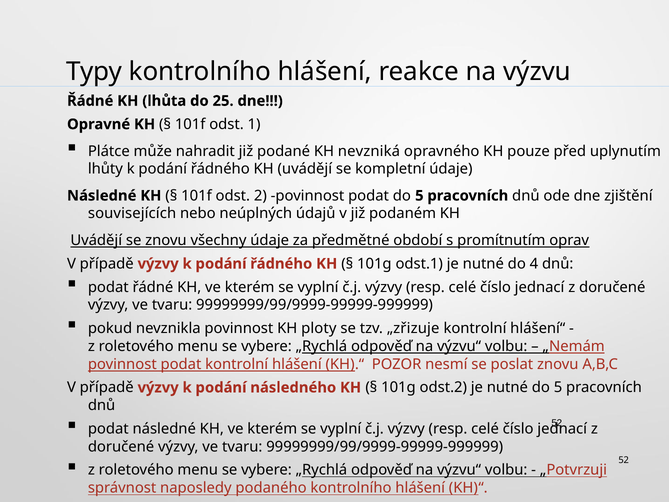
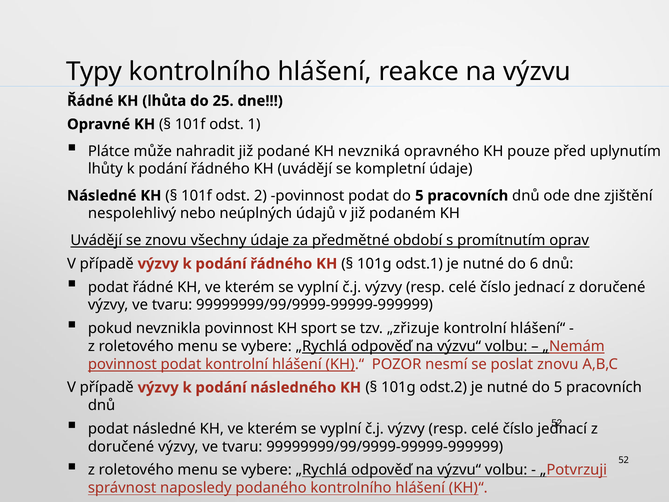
souvisejících: souvisejících -> nespolehlivý
4: 4 -> 6
ploty: ploty -> sport
